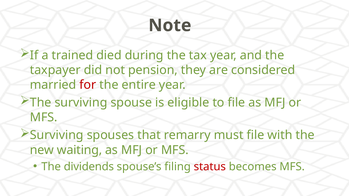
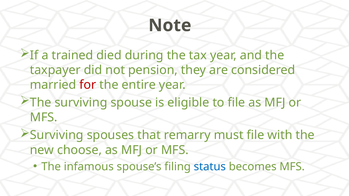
waiting: waiting -> choose
dividends: dividends -> infamous
status colour: red -> blue
